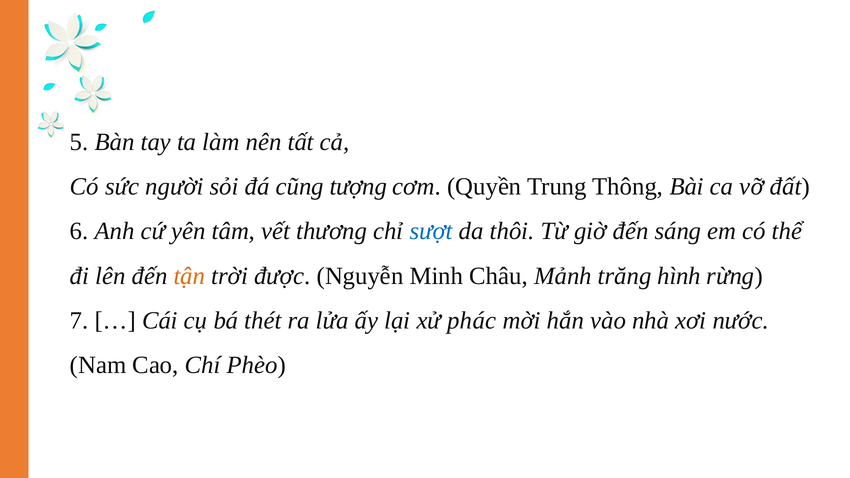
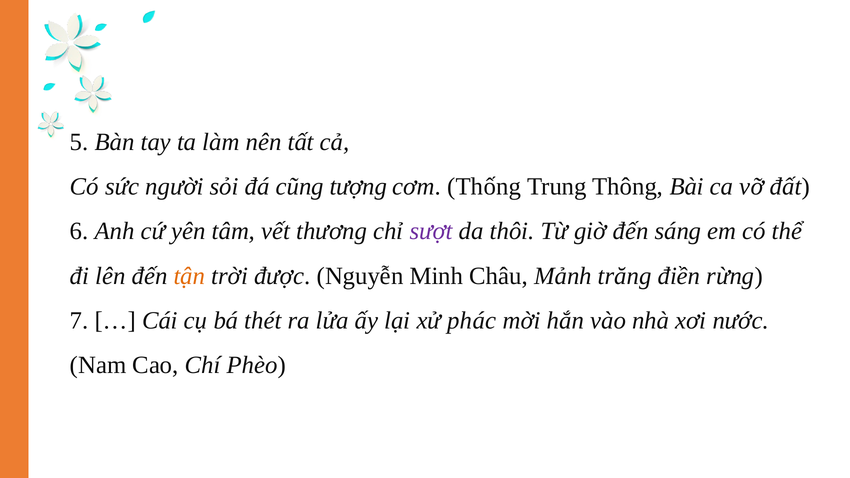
Quyền: Quyền -> Thống
sượt colour: blue -> purple
hình: hình -> điền
